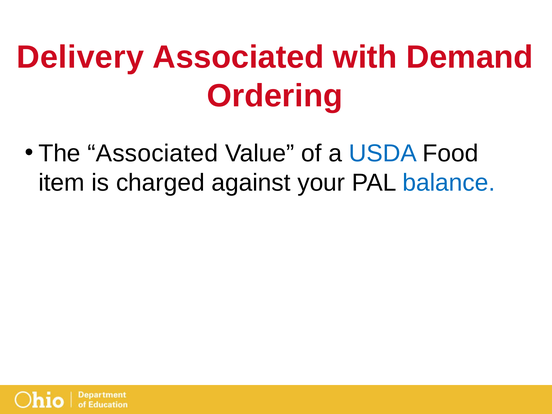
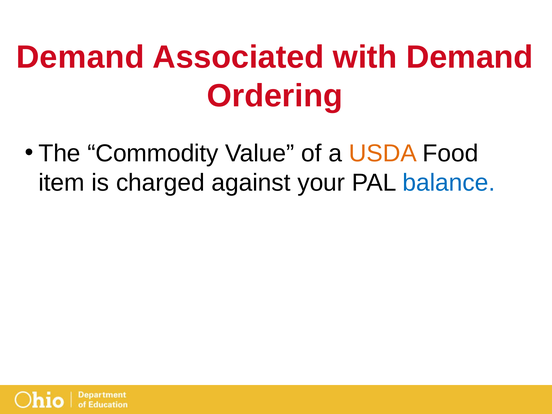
Delivery at (80, 57): Delivery -> Demand
The Associated: Associated -> Commodity
USDA colour: blue -> orange
